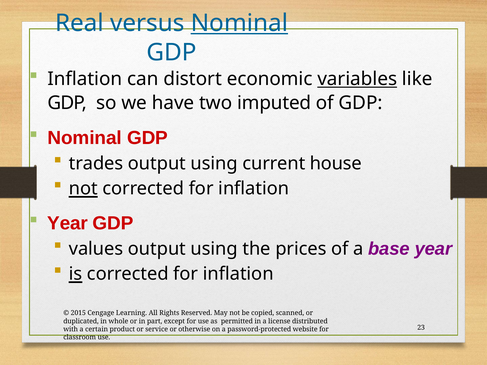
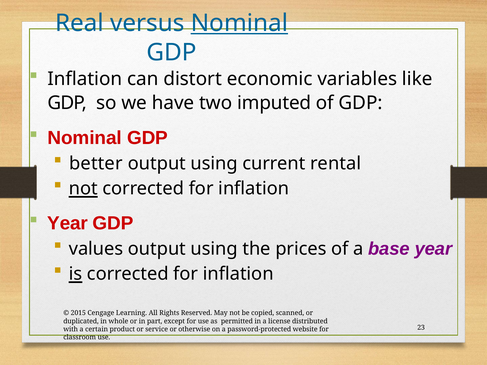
variables underline: present -> none
trades: trades -> better
house: house -> rental
